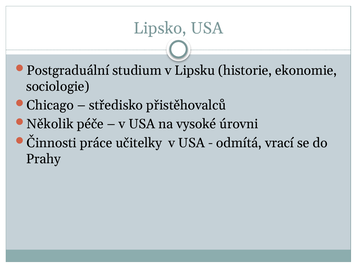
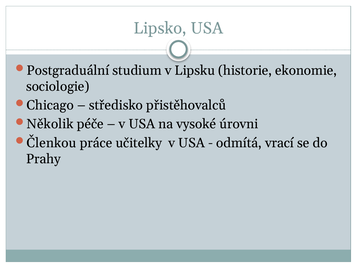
Činnosti: Činnosti -> Členkou
